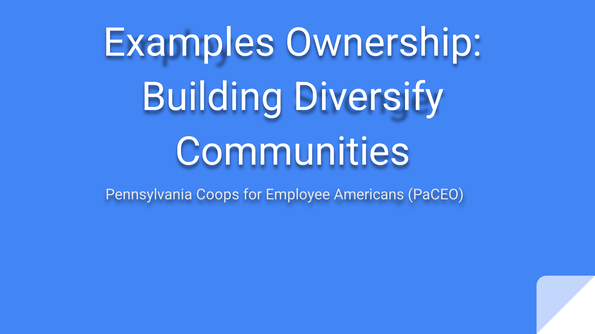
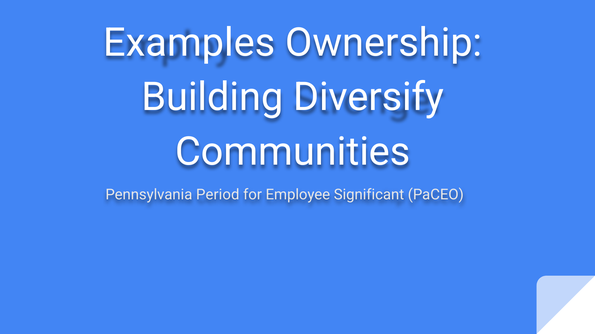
Coops: Coops -> Period
Americans: Americans -> Significant
